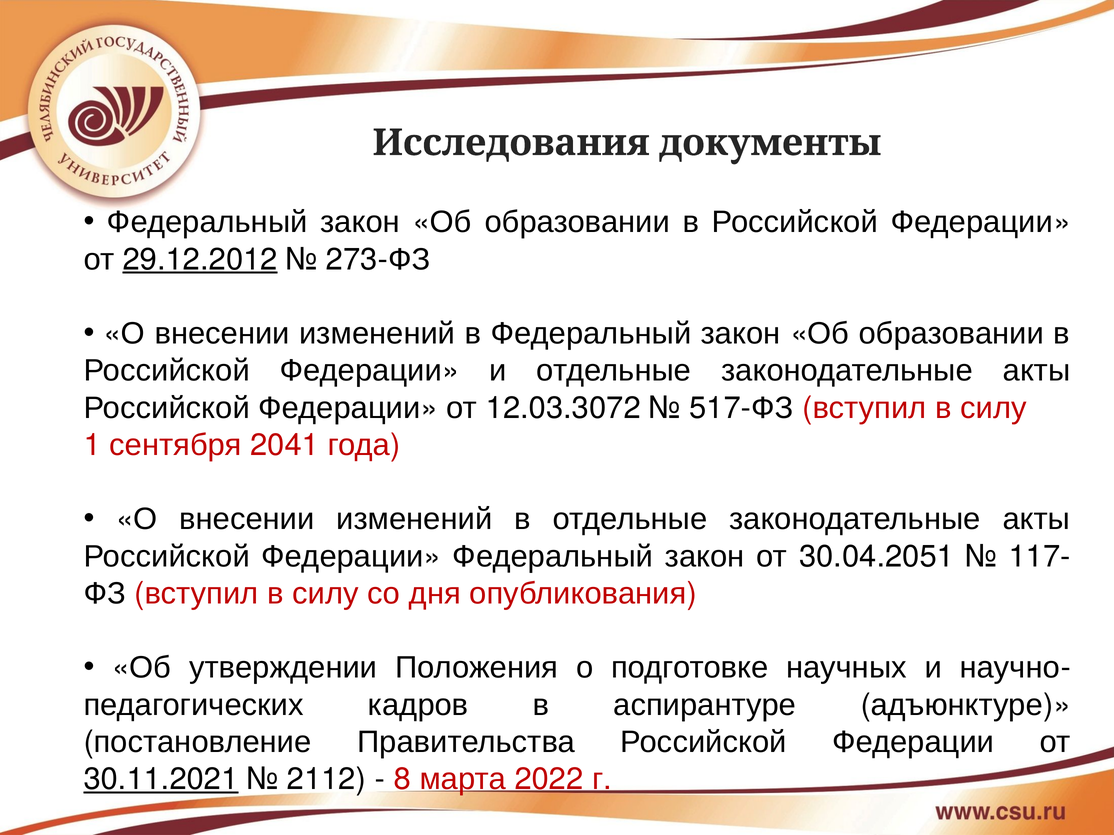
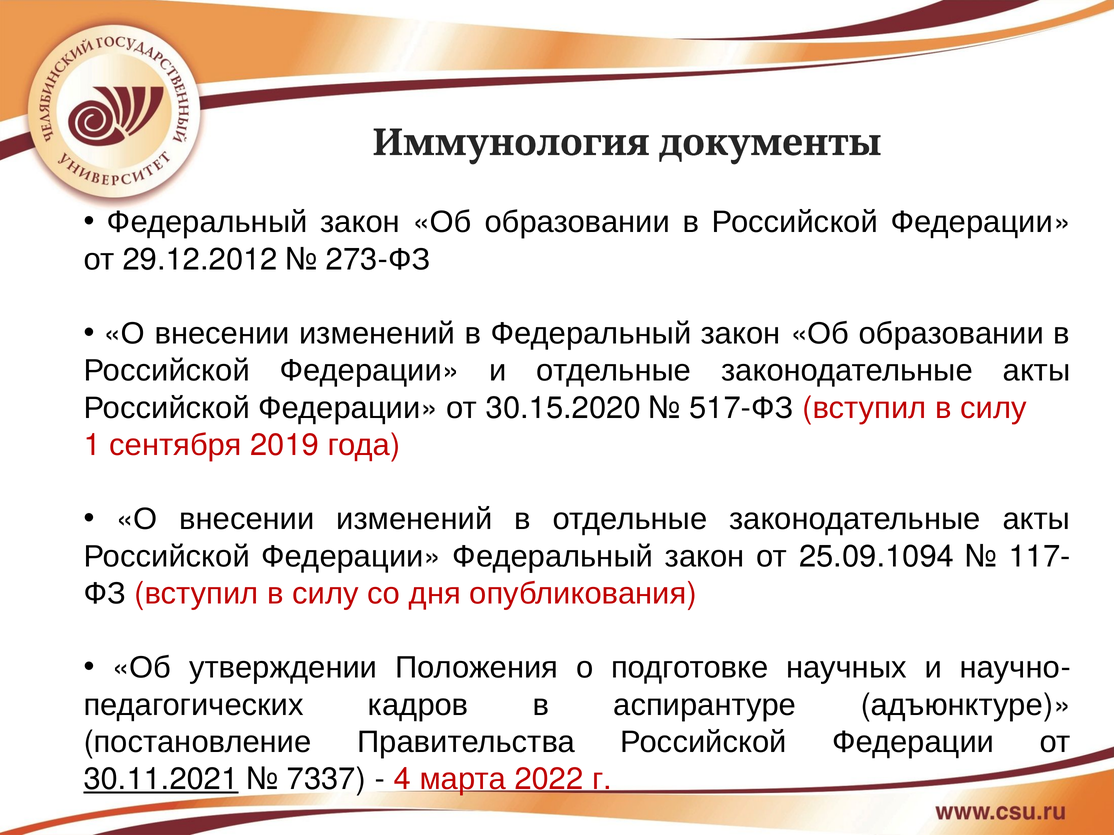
Исследования: Исследования -> Иммунология
29.12.2012 underline: present -> none
12.03.3072: 12.03.3072 -> 30.15.2020
2041: 2041 -> 2019
30.04.2051: 30.04.2051 -> 25.09.1094
2112: 2112 -> 7337
8: 8 -> 4
